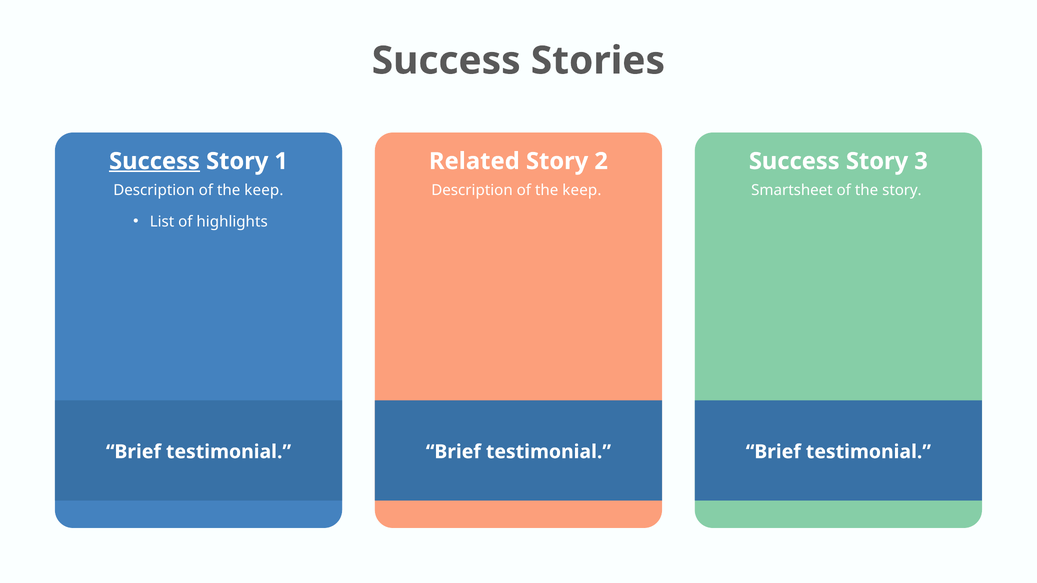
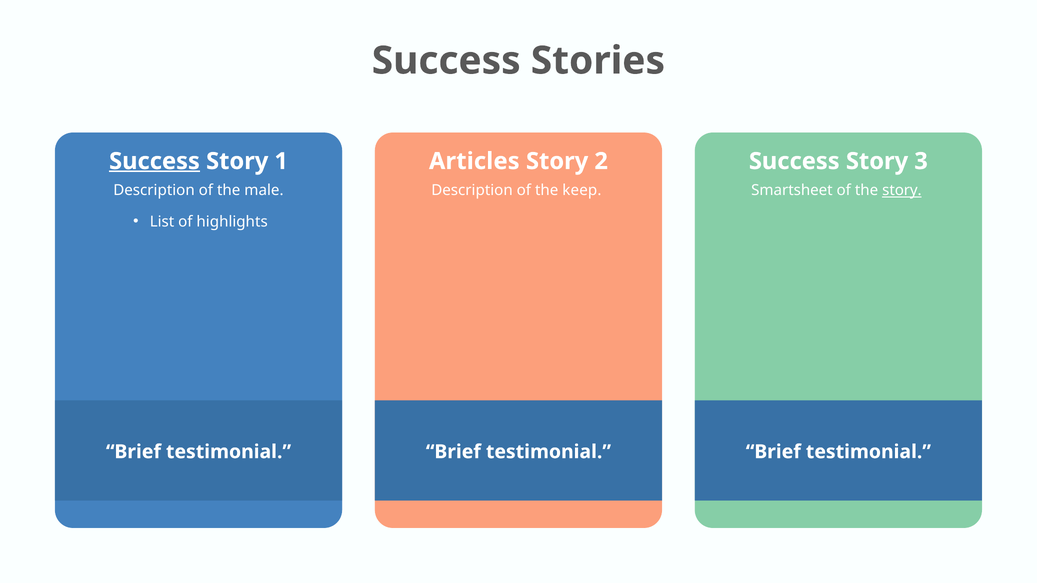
Related: Related -> Articles
keep at (264, 191): keep -> male
story at (902, 191) underline: none -> present
